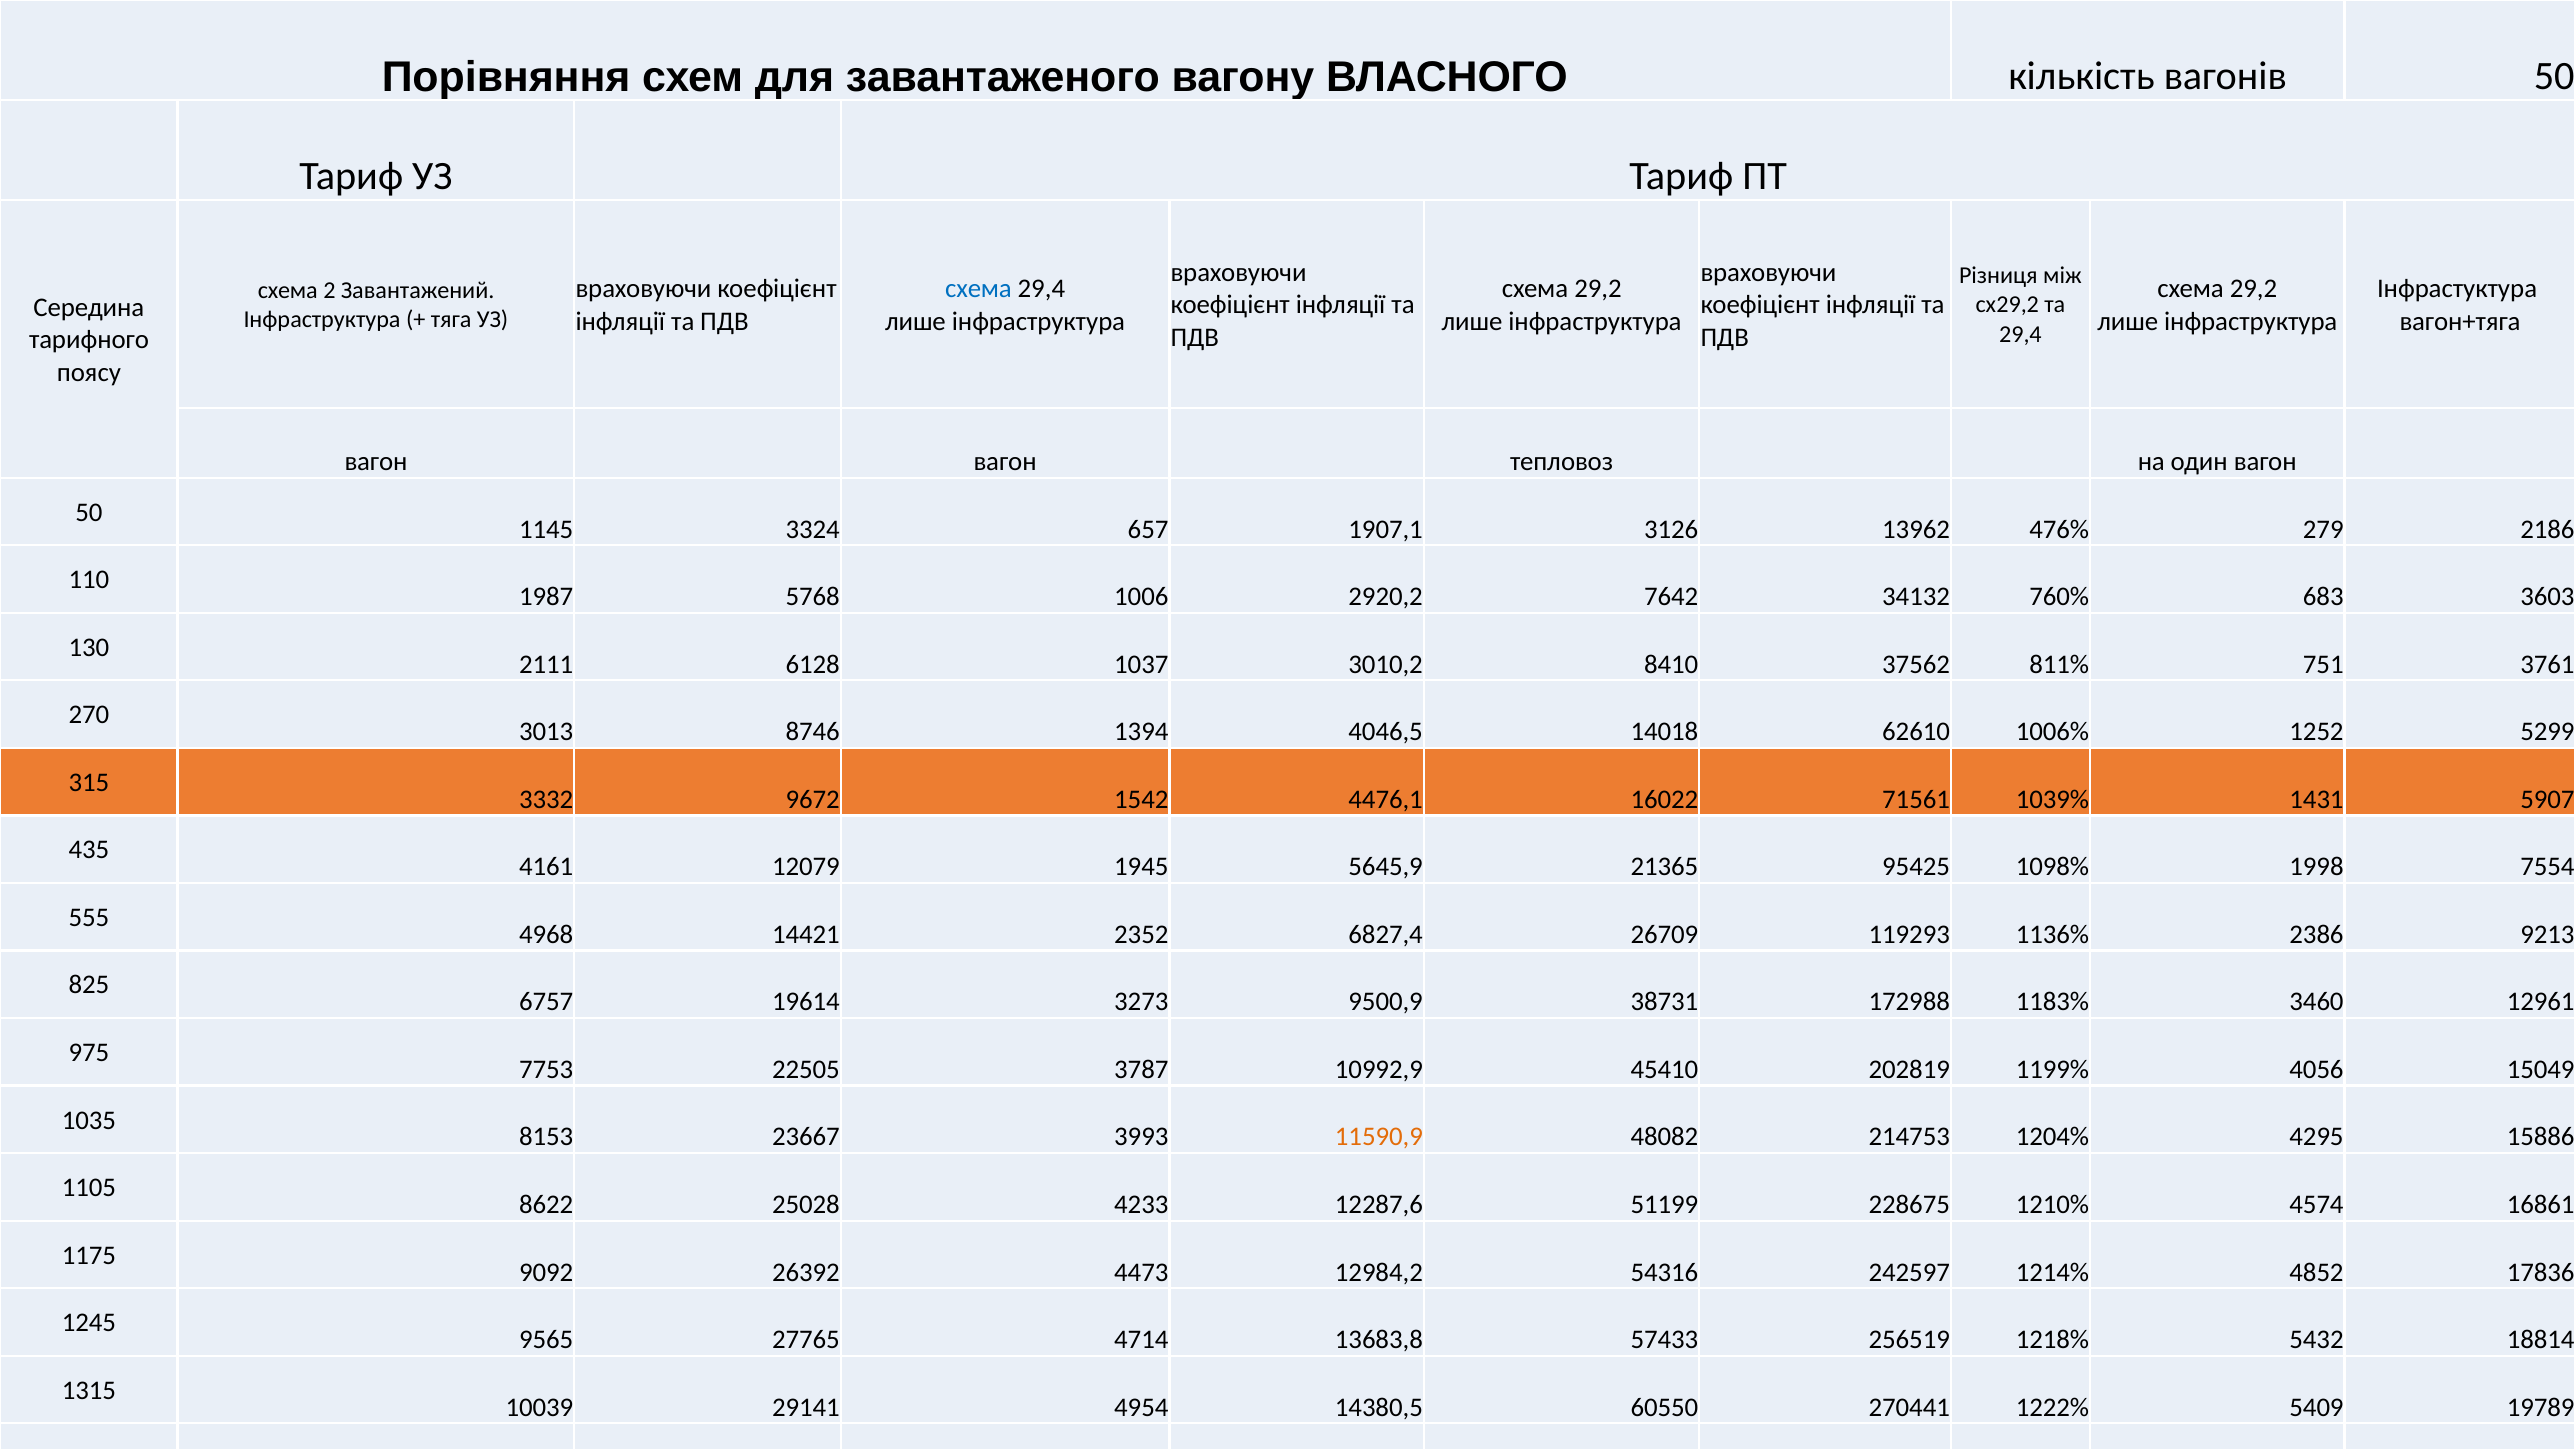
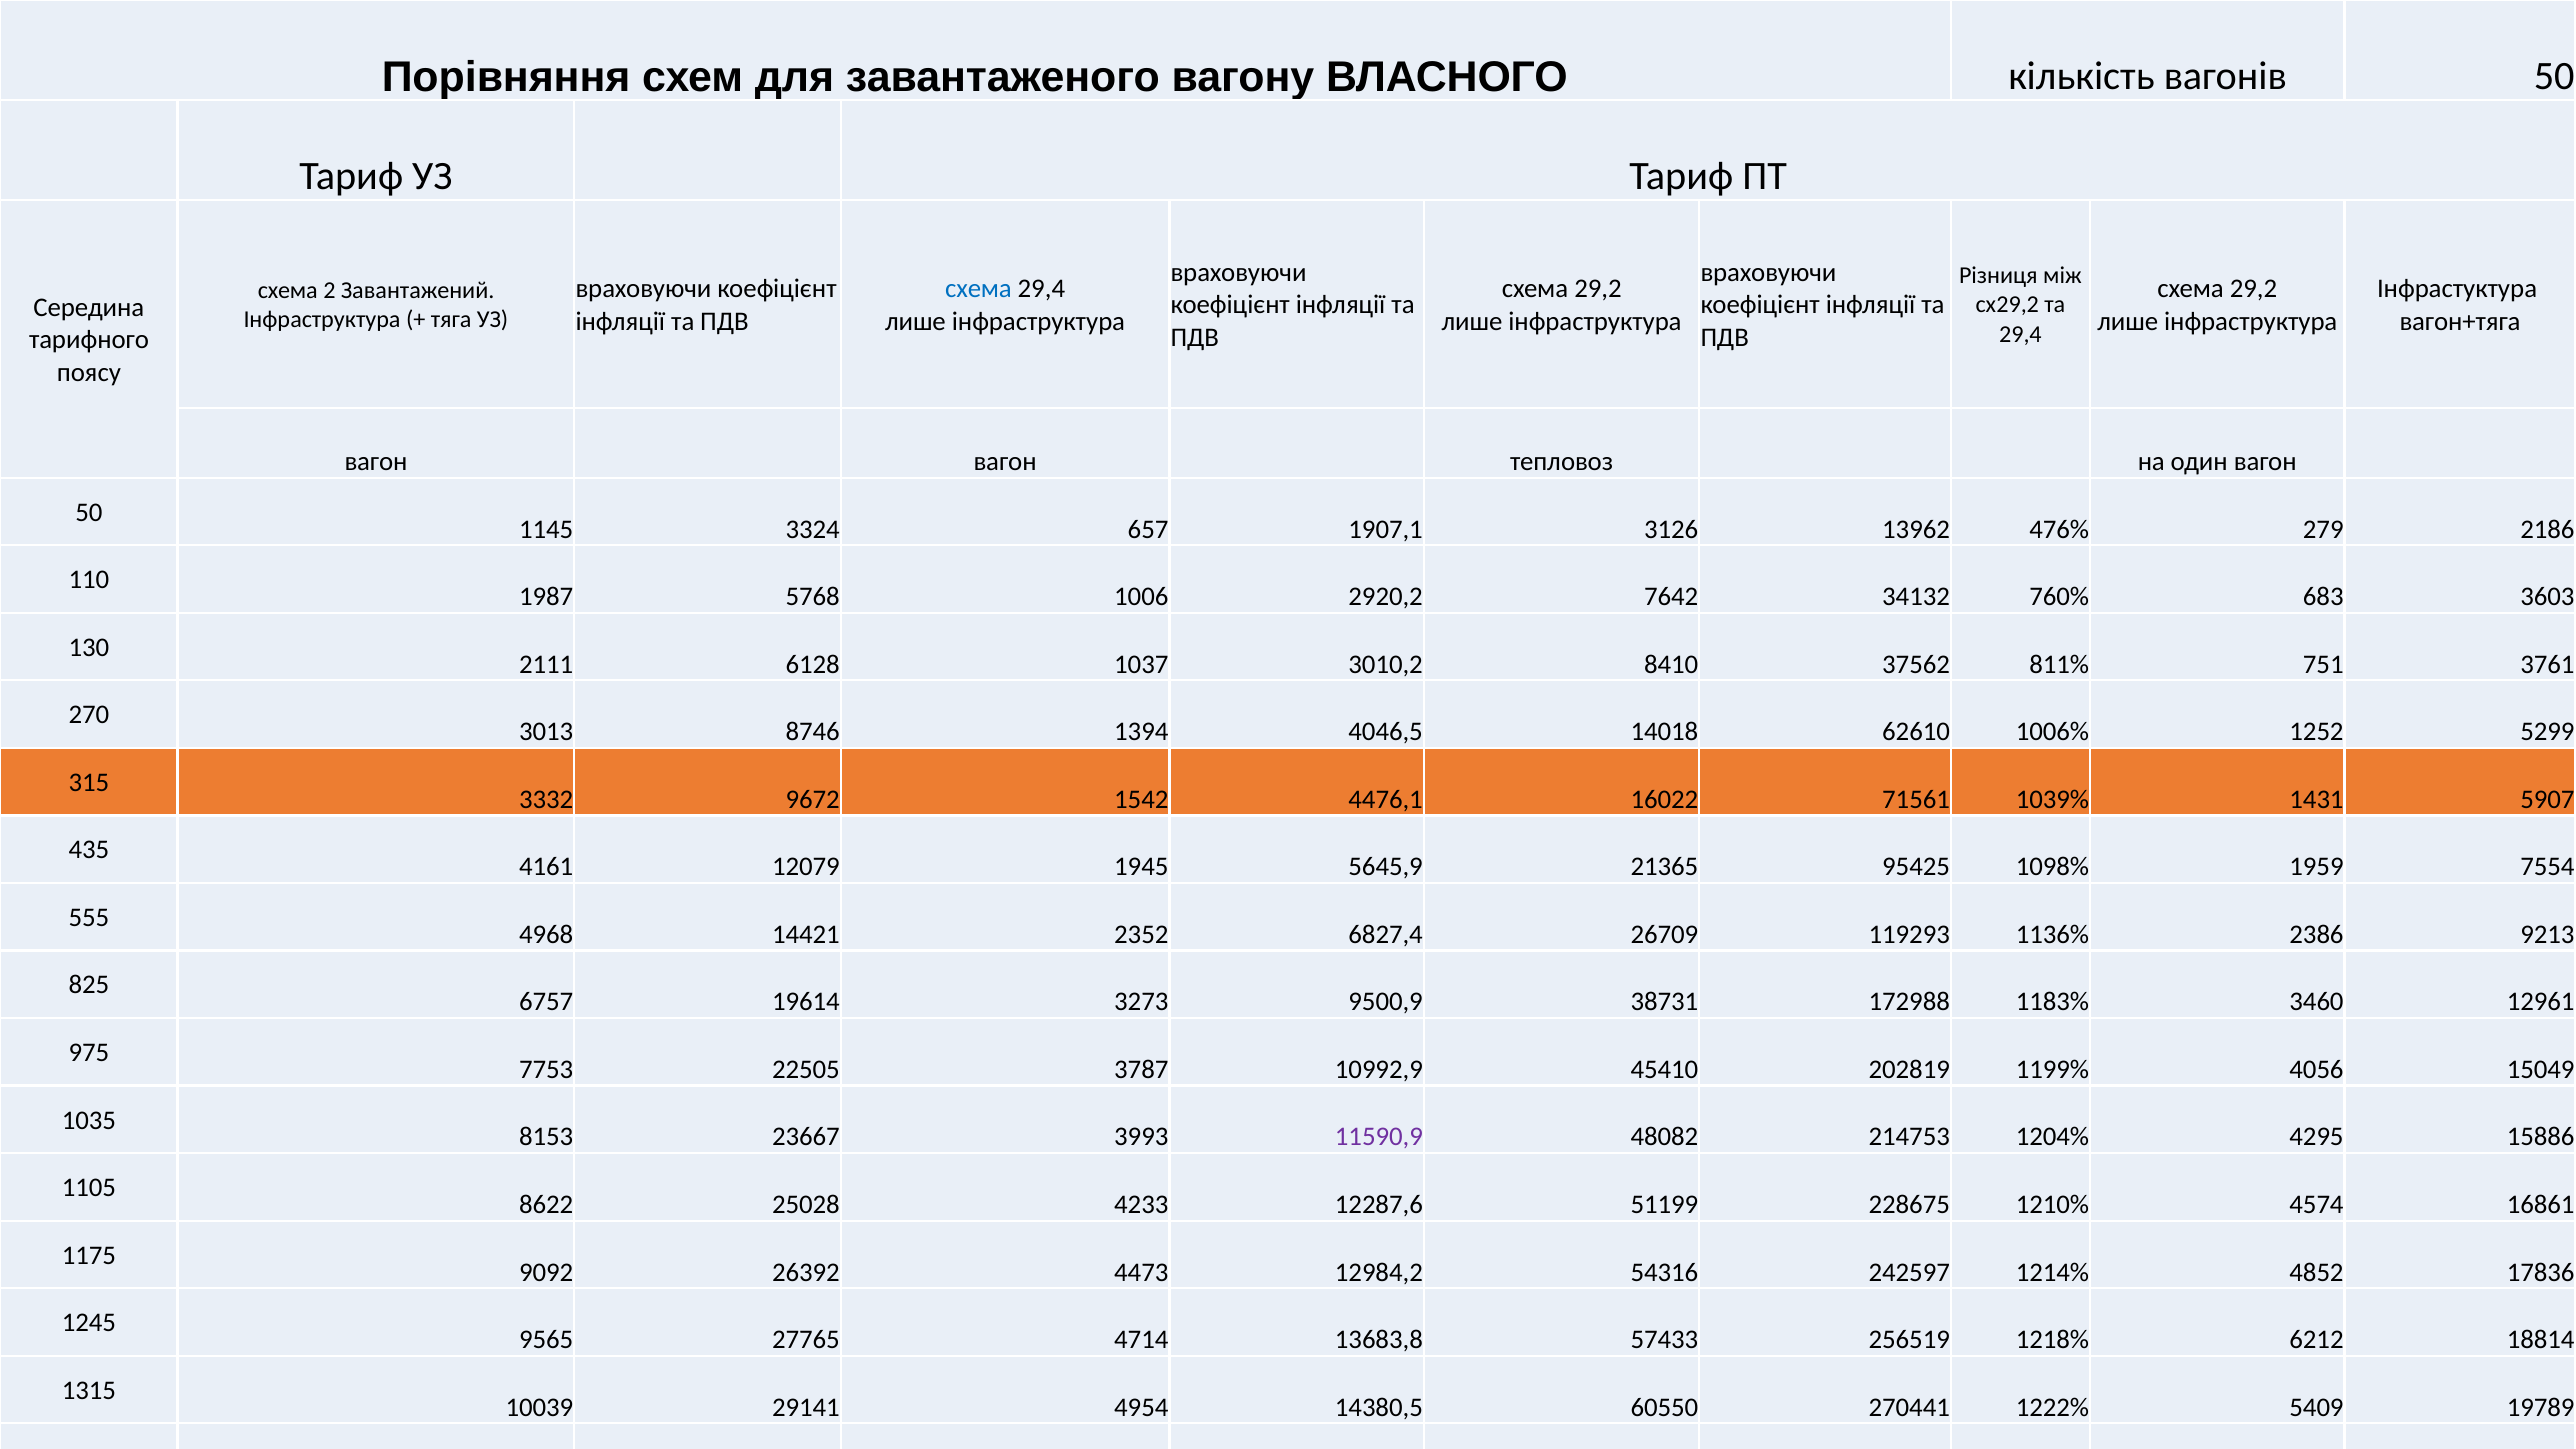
1998: 1998 -> 1959
11590,9 colour: orange -> purple
5432: 5432 -> 6212
